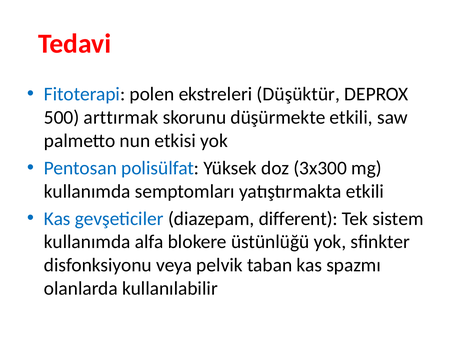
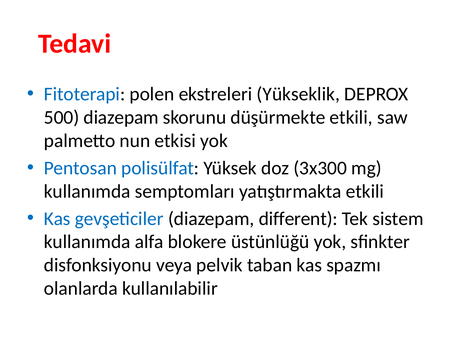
Düşüktür: Düşüktür -> Yükseklik
500 arttırmak: arttırmak -> diazepam
